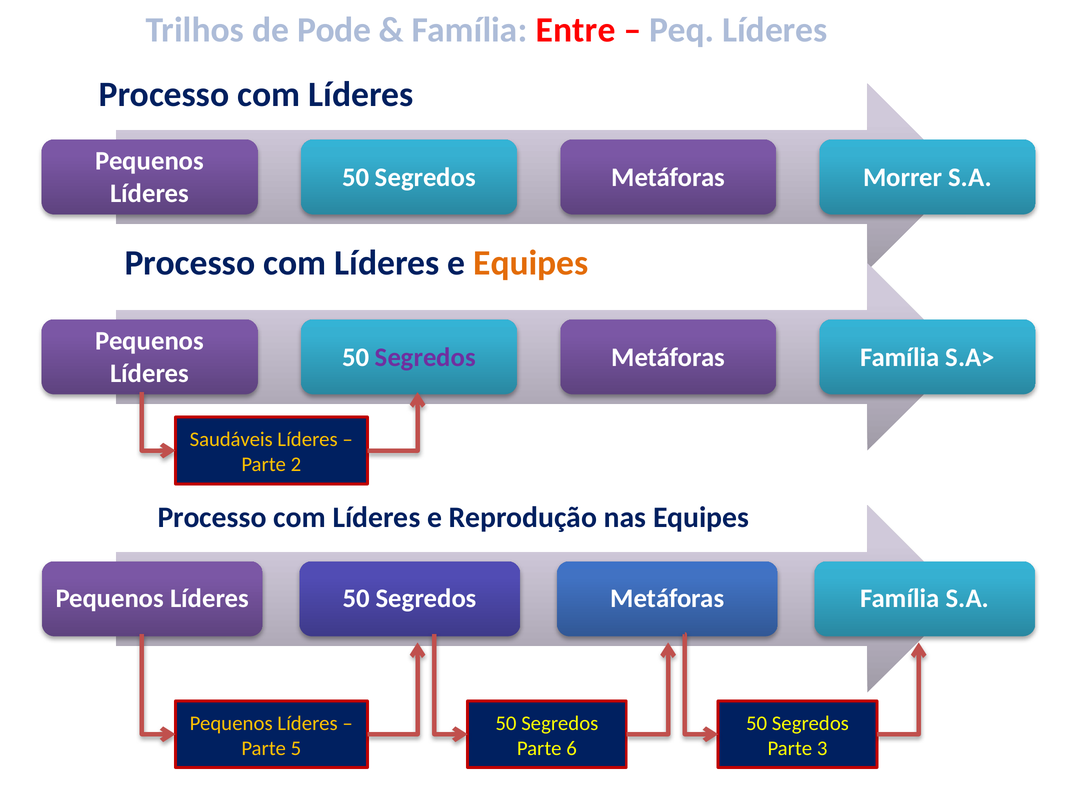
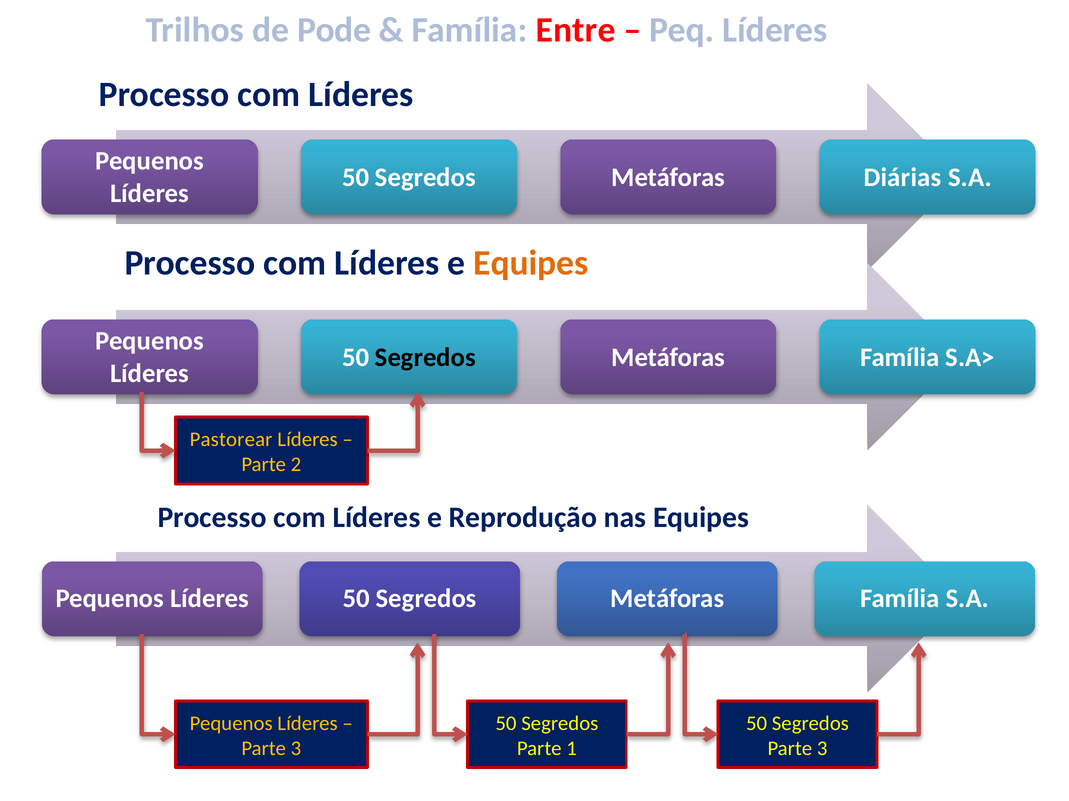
Morrer: Morrer -> Diárias
Segredos at (425, 358) colour: purple -> black
Saudáveis: Saudáveis -> Pastorear
5 at (296, 749): 5 -> 3
6: 6 -> 1
